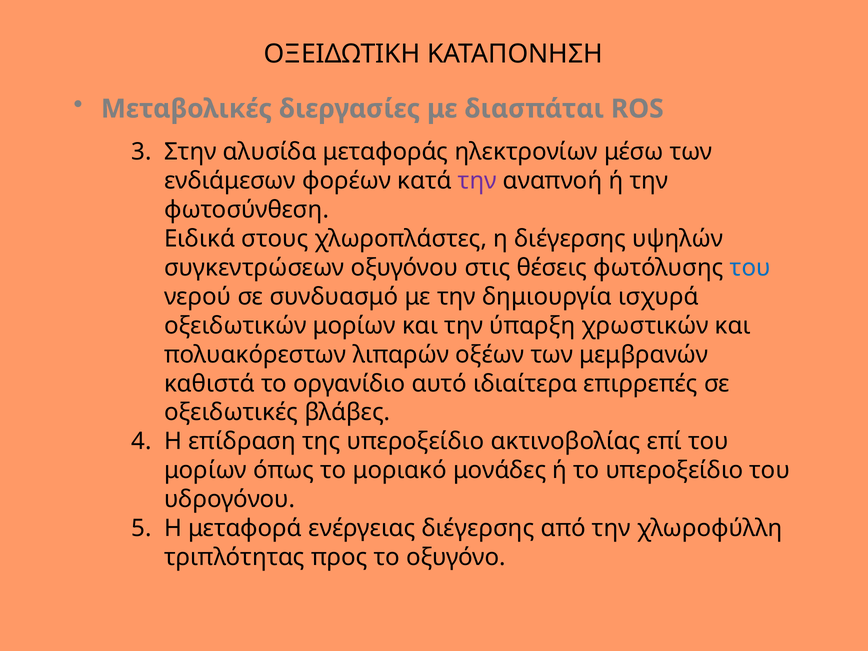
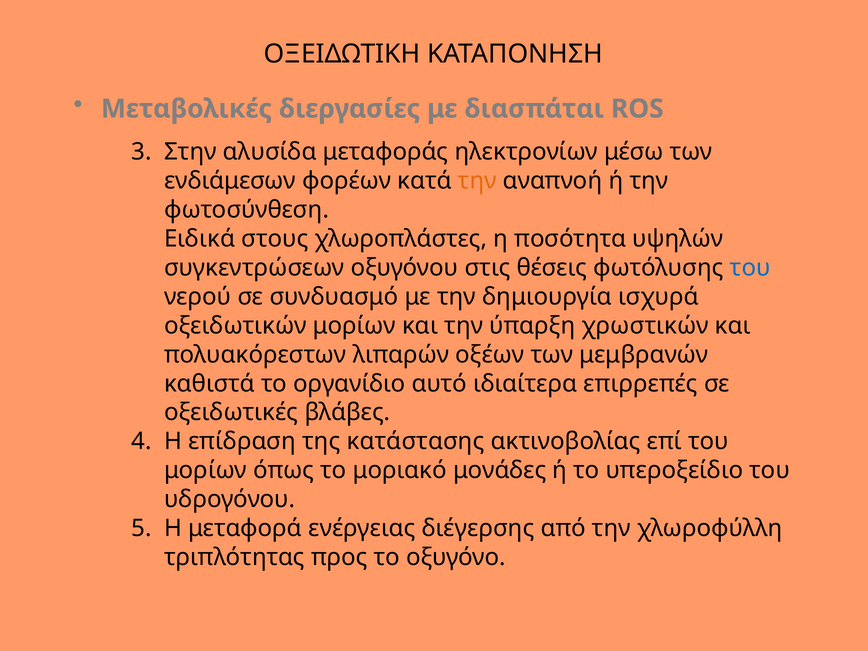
την at (477, 181) colour: purple -> orange
η διέγερσης: διέγερσης -> ποσότητα
της υπεροξείδιο: υπεροξείδιο -> κατάστασης
